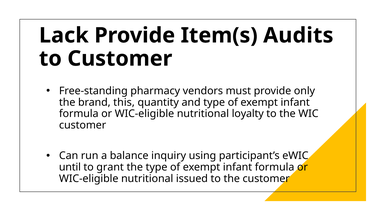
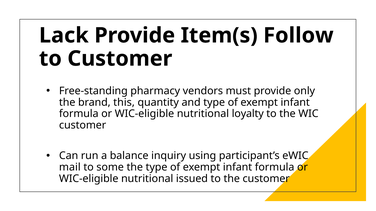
Audits: Audits -> Follow
until: until -> mail
grant: grant -> some
